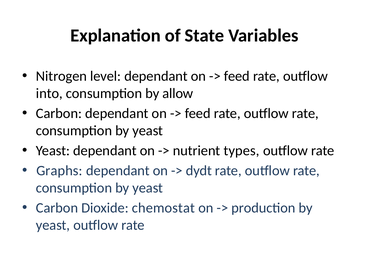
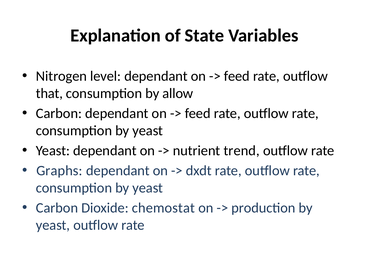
into: into -> that
types: types -> trend
dydt: dydt -> dxdt
